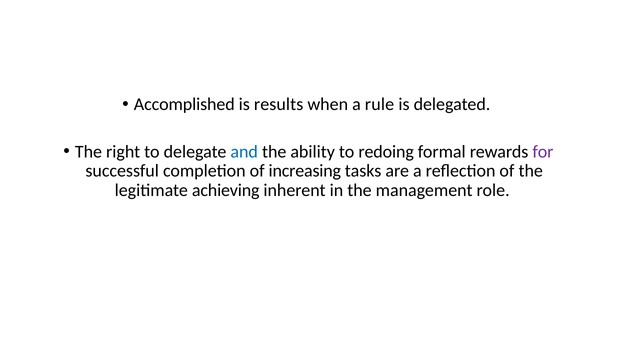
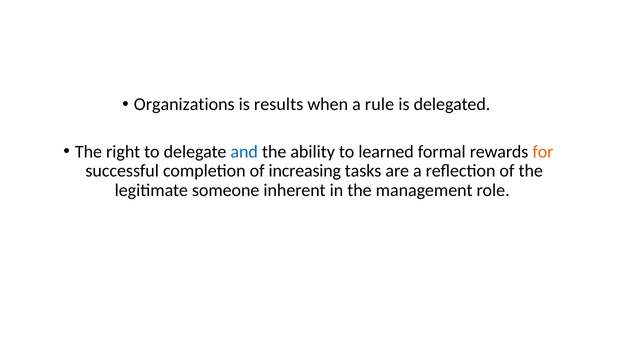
Accomplished: Accomplished -> Organizations
redoing: redoing -> learned
for colour: purple -> orange
achieving: achieving -> someone
